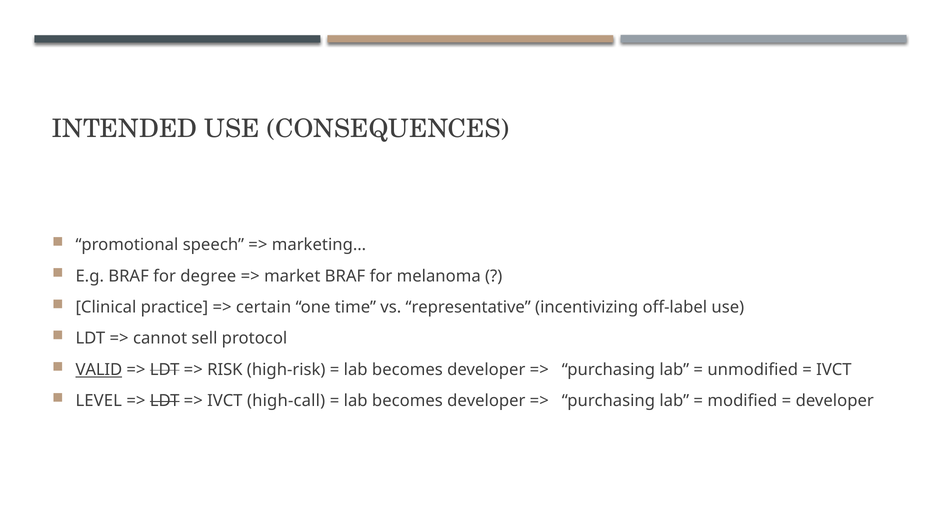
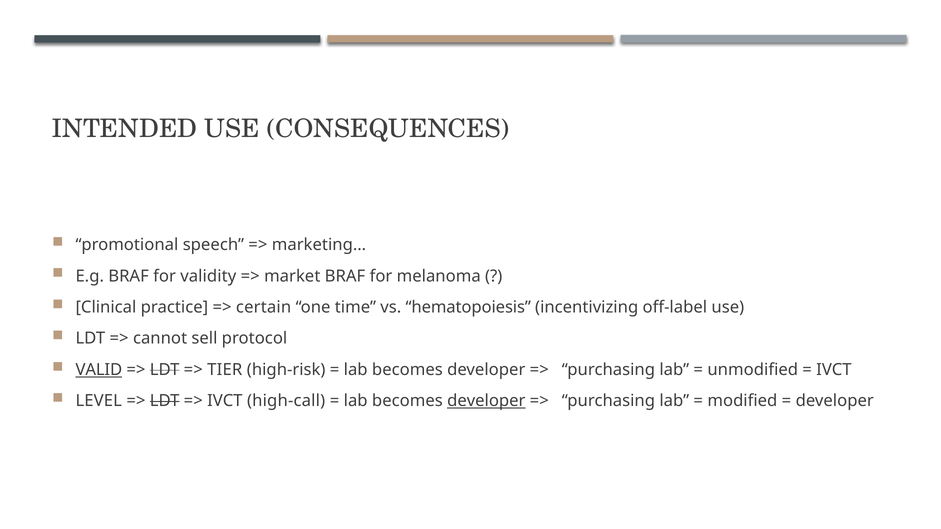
degree: degree -> validity
representative: representative -> hematopoiesis
RISK: RISK -> TIER
developer at (486, 401) underline: none -> present
